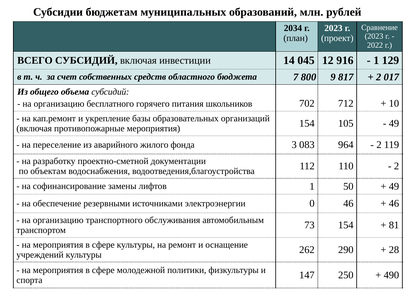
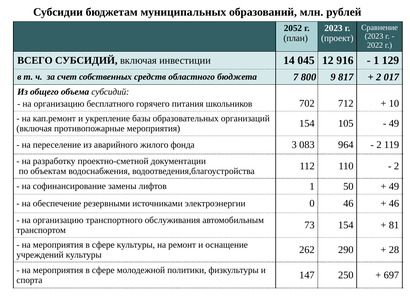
2034: 2034 -> 2052
490: 490 -> 697
